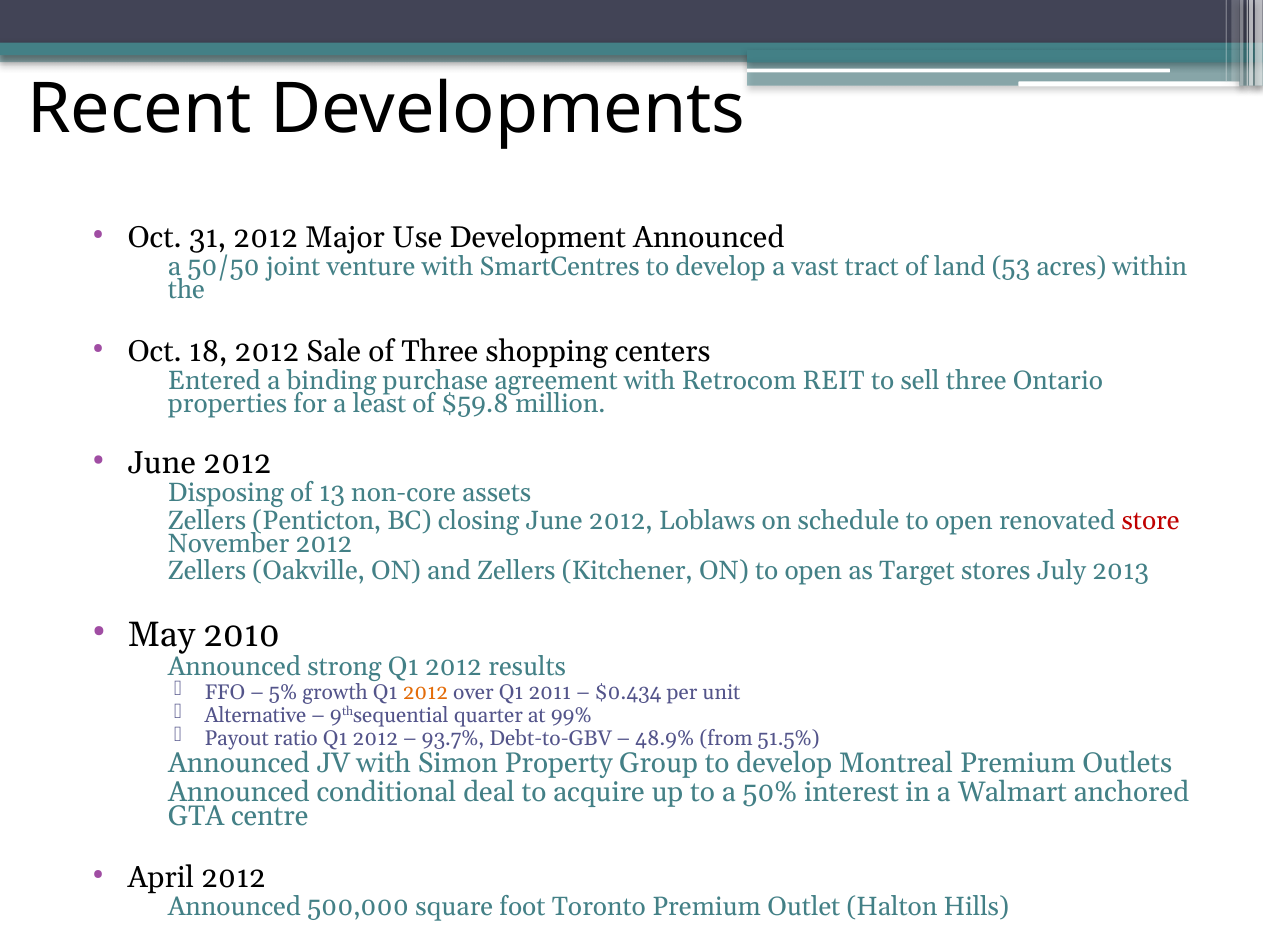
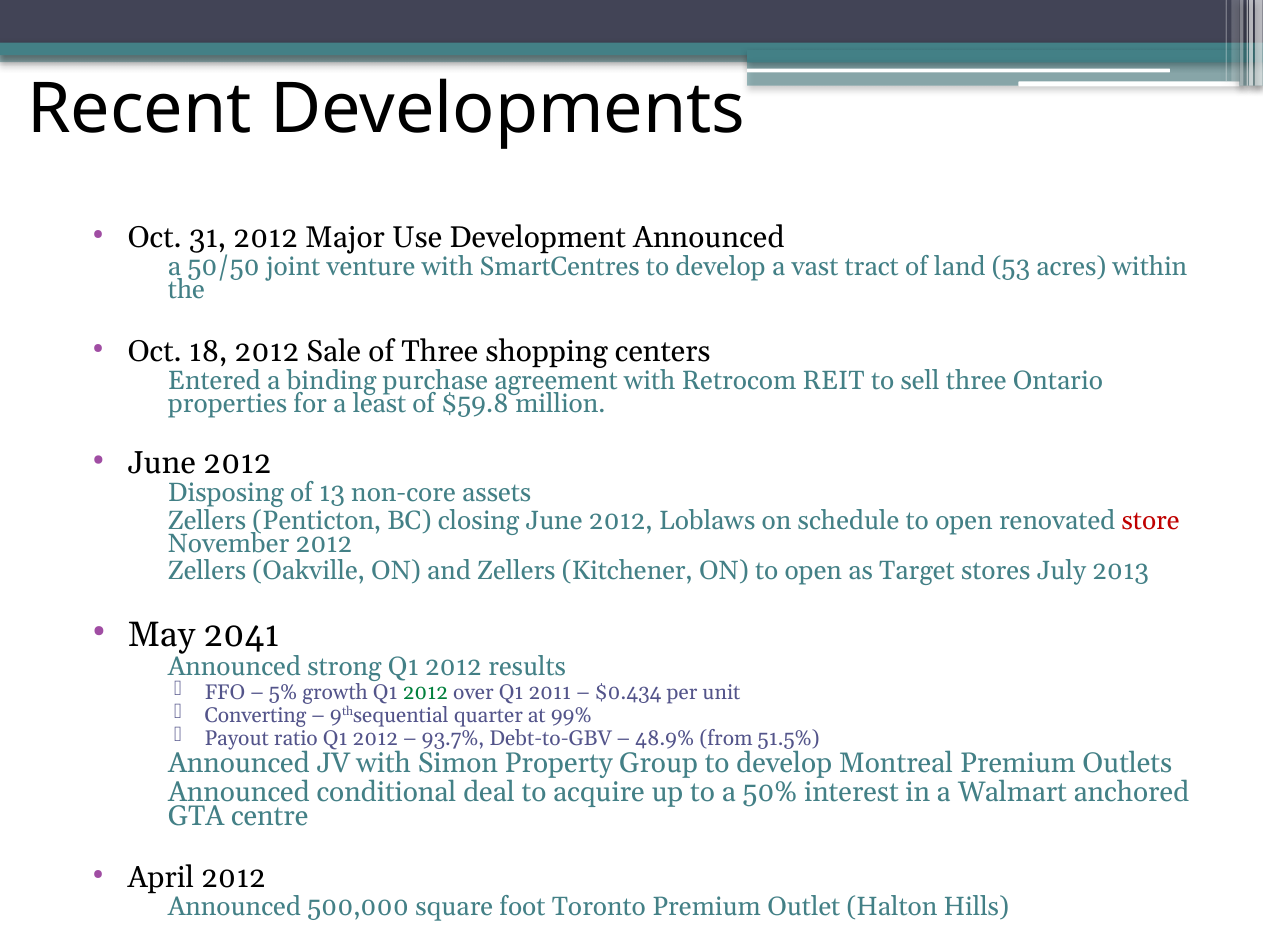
2010: 2010 -> 2041
2012 at (425, 692) colour: orange -> green
Alternative: Alternative -> Converting
